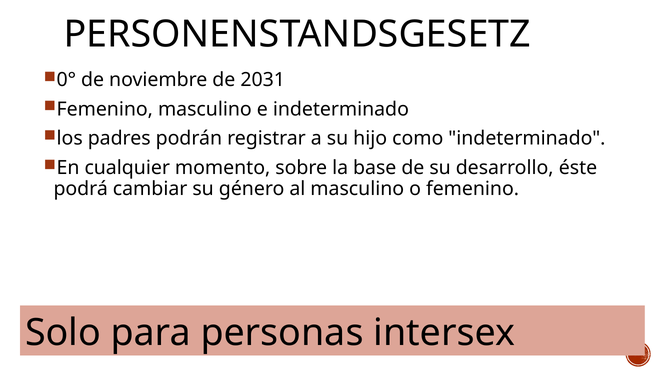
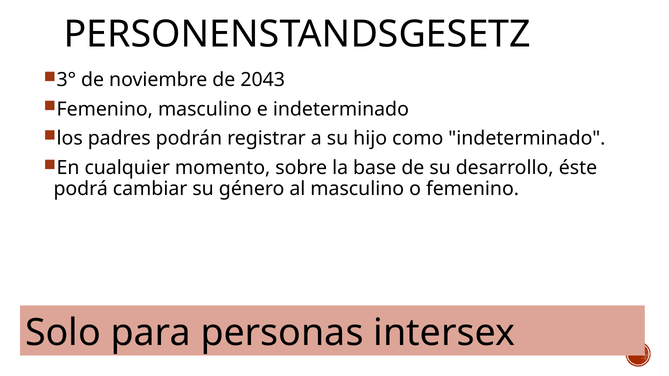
0°: 0° -> 3°
2031: 2031 -> 2043
